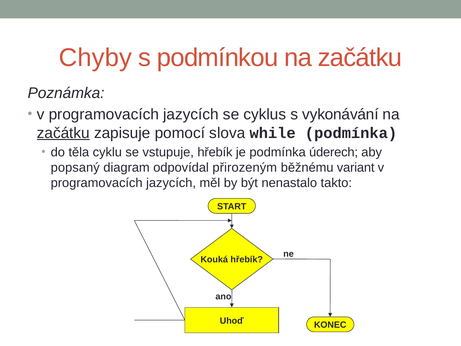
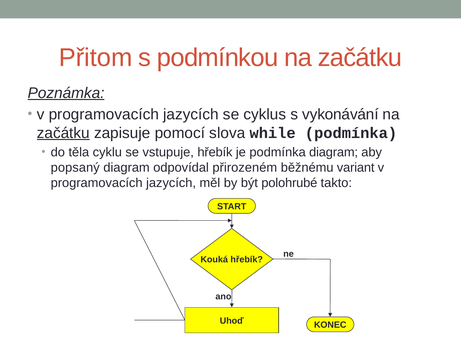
Chyby: Chyby -> Přitom
Poznámka underline: none -> present
podmínka úderech: úderech -> diagram
přirozeným: přirozeným -> přirozeném
nenastalo: nenastalo -> polohrubé
